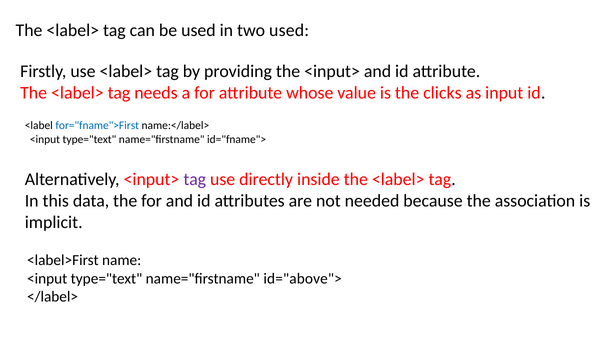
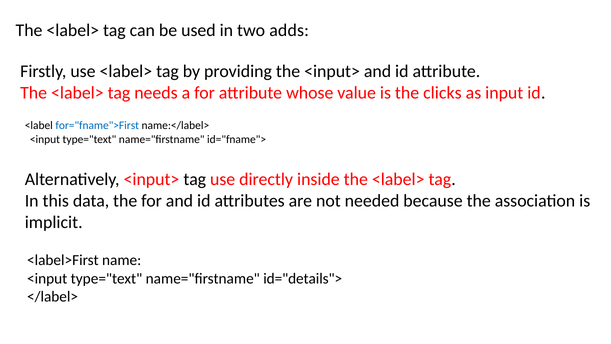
two used: used -> adds
tag at (195, 179) colour: purple -> black
id="above">: id="above"> -> id="details">
